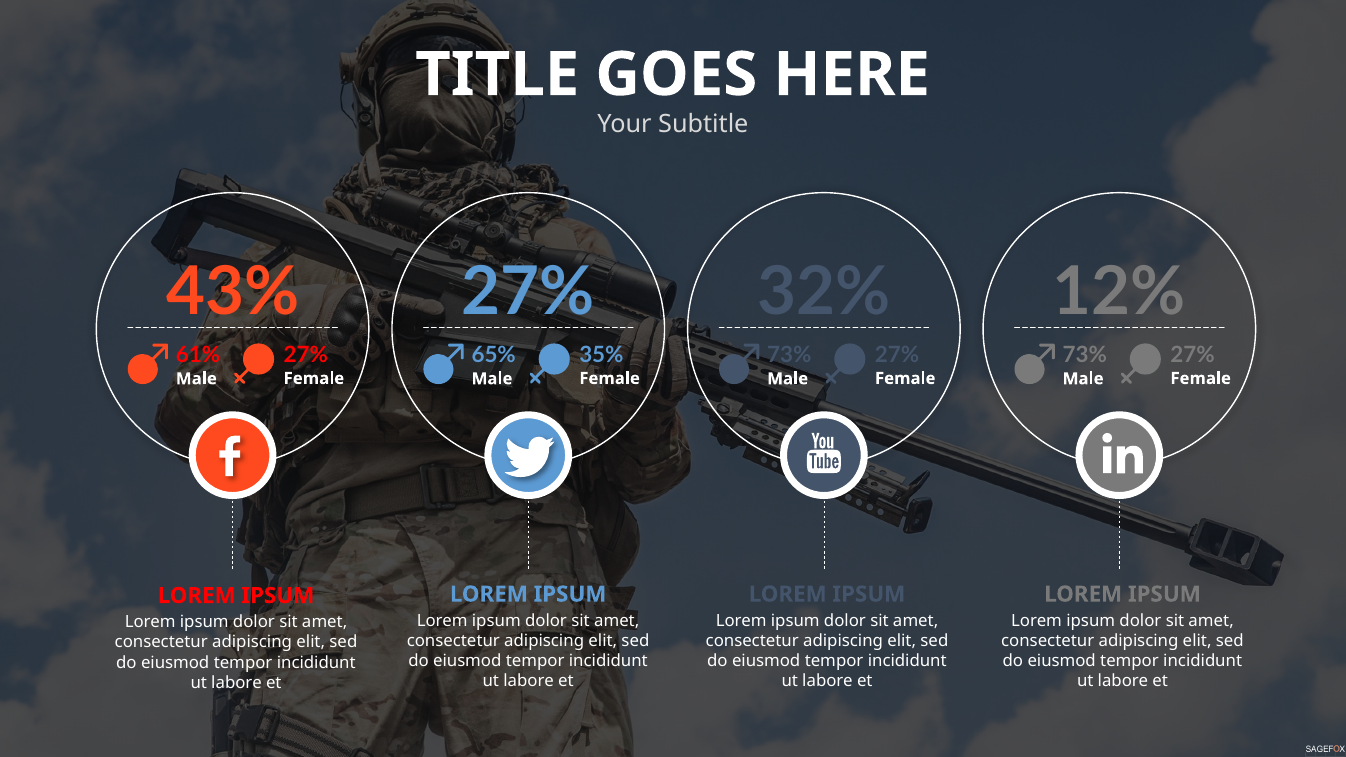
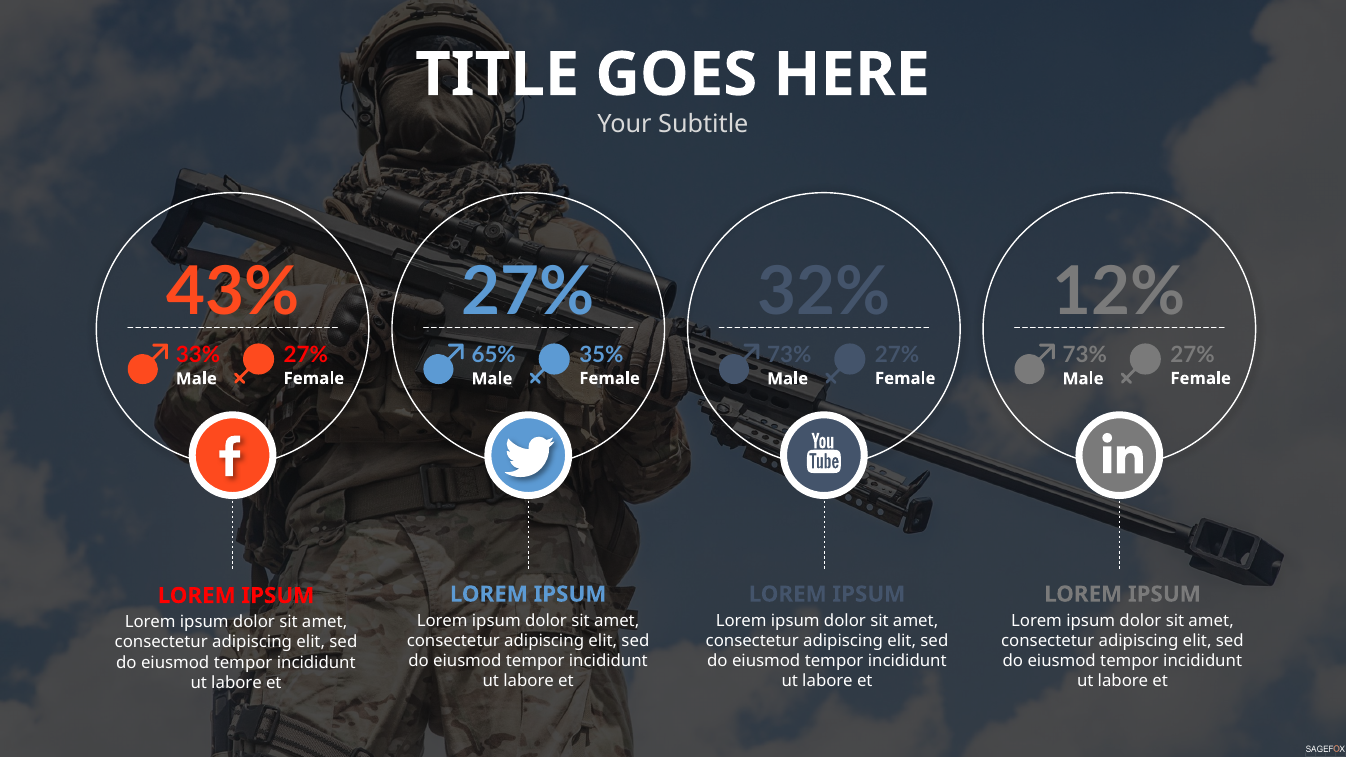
61%: 61% -> 33%
